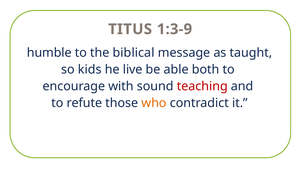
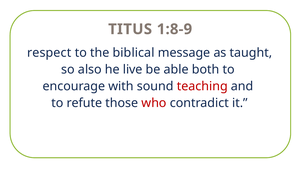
1:3-9: 1:3-9 -> 1:8-9
humble: humble -> respect
kids: kids -> also
who colour: orange -> red
